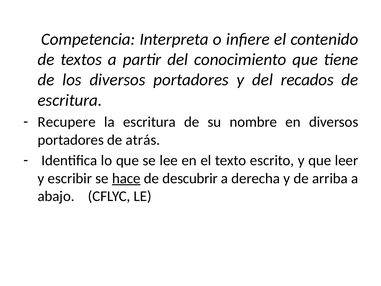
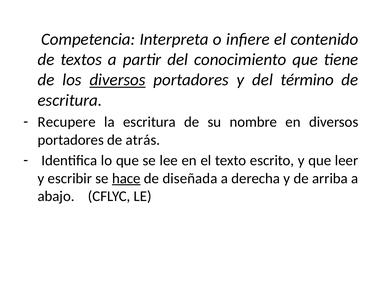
diversos at (117, 80) underline: none -> present
recados: recados -> término
descubrir: descubrir -> diseñada
